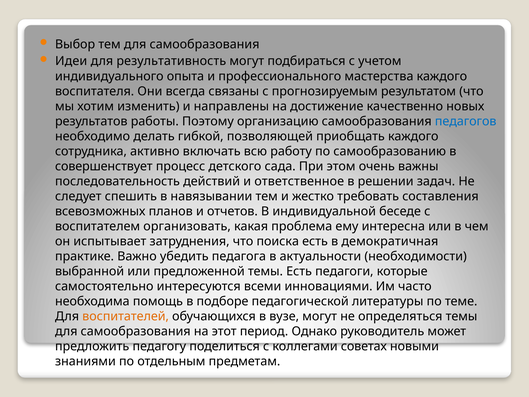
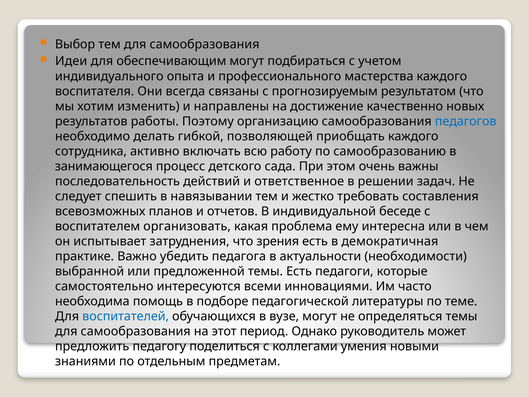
результативность: результативность -> обеспечивающим
совершенствует: совершенствует -> занимающегося
поиска: поиска -> зрения
воспитателей colour: orange -> blue
советах: советах -> умения
